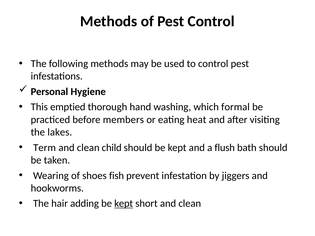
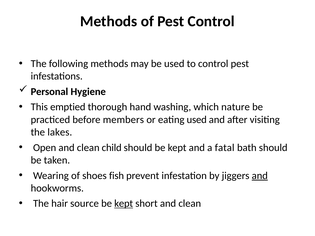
formal: formal -> nature
eating heat: heat -> used
Term: Term -> Open
flush: flush -> fatal
and at (260, 176) underline: none -> present
adding: adding -> source
